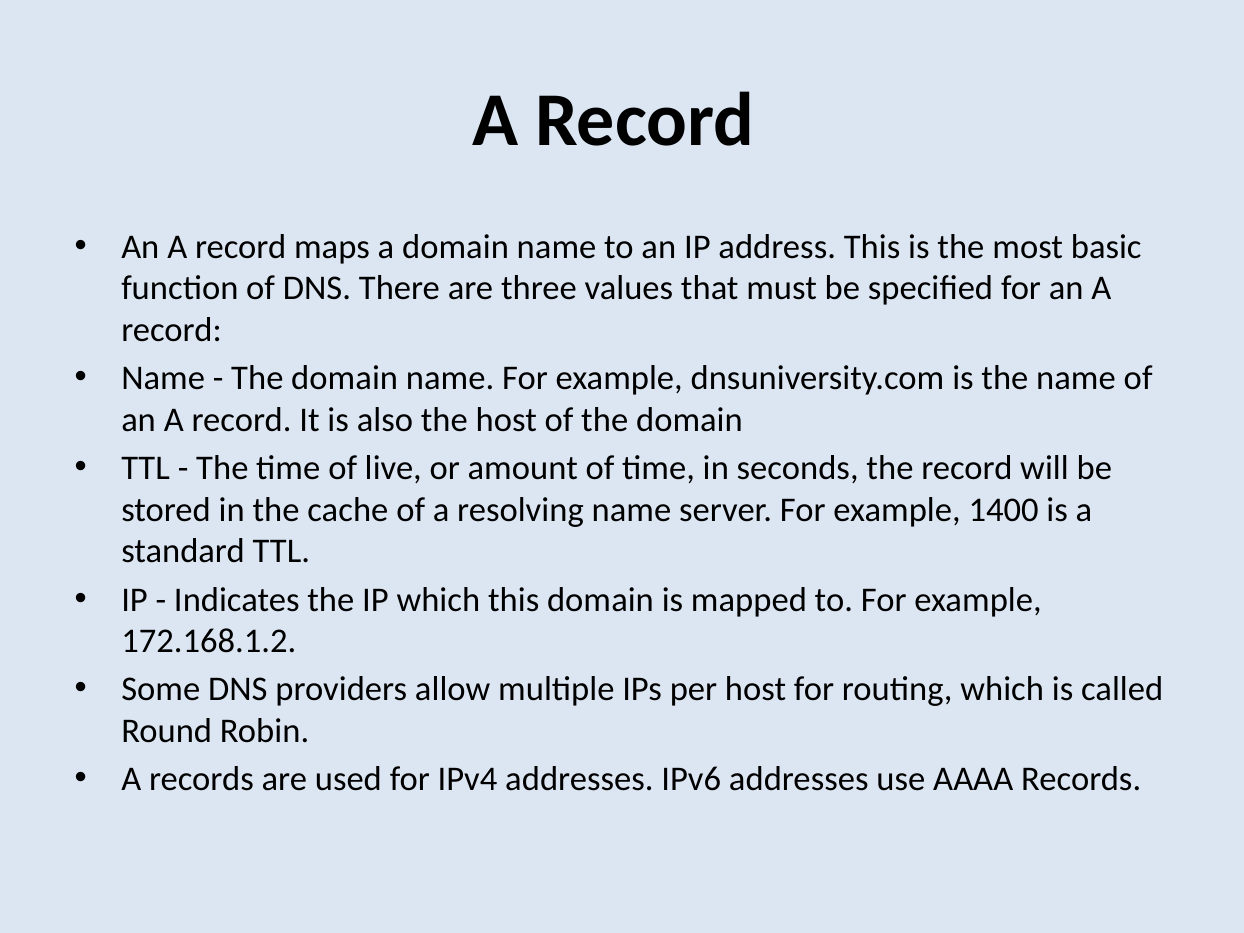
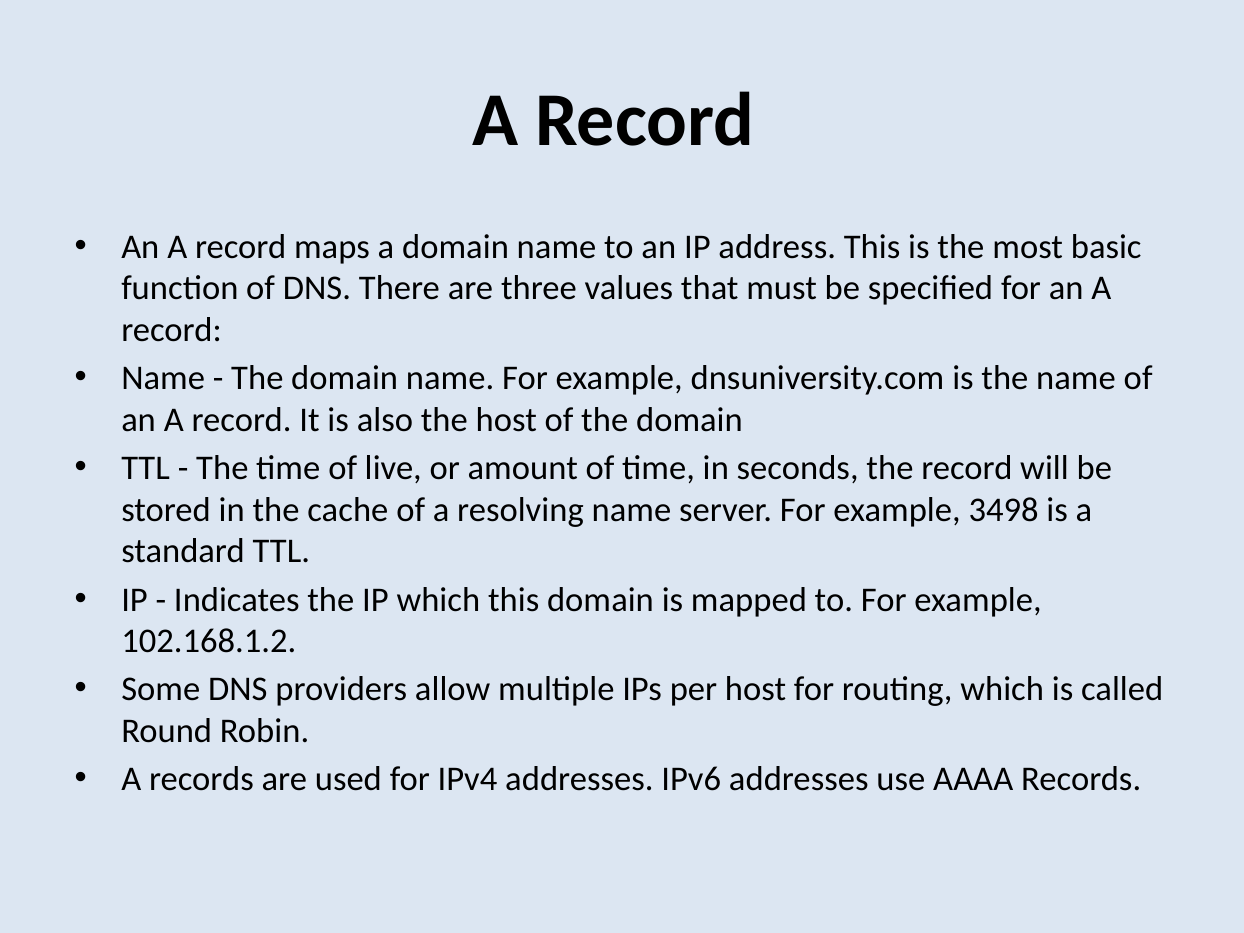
1400: 1400 -> 3498
172.168.1.2: 172.168.1.2 -> 102.168.1.2
